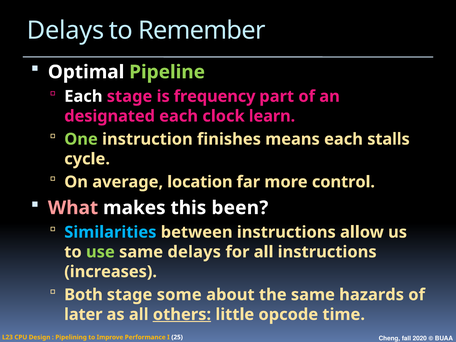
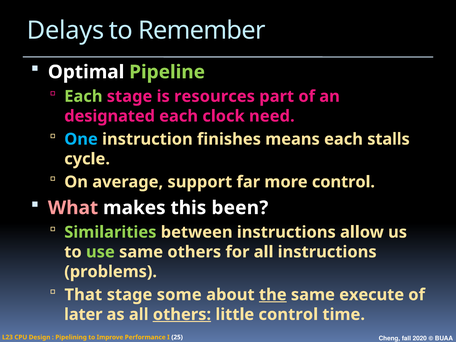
Each at (83, 96) colour: white -> light green
frequency: frequency -> resources
learn: learn -> need
One colour: light green -> light blue
location: location -> support
Similarities colour: light blue -> light green
same delays: delays -> others
increases: increases -> problems
Both: Both -> That
the underline: none -> present
hazards: hazards -> execute
little opcode: opcode -> control
